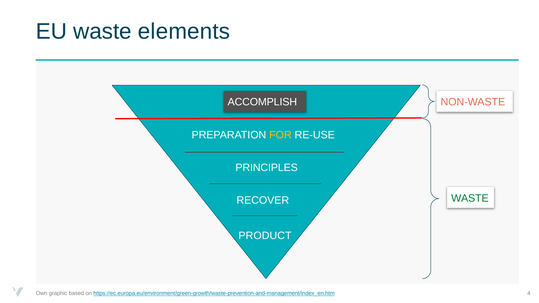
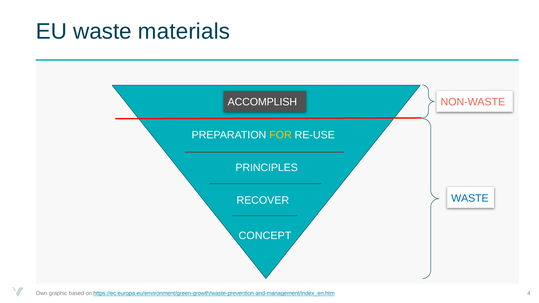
elements: elements -> materials
WASTE at (470, 198) colour: green -> blue
PRODUCT: PRODUCT -> CONCEPT
